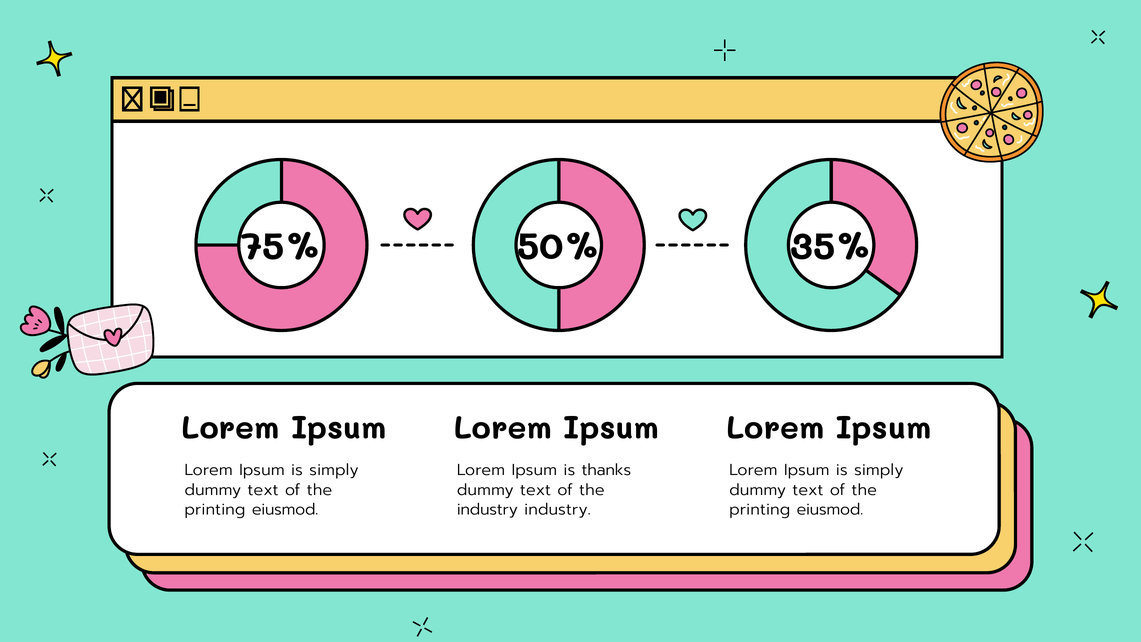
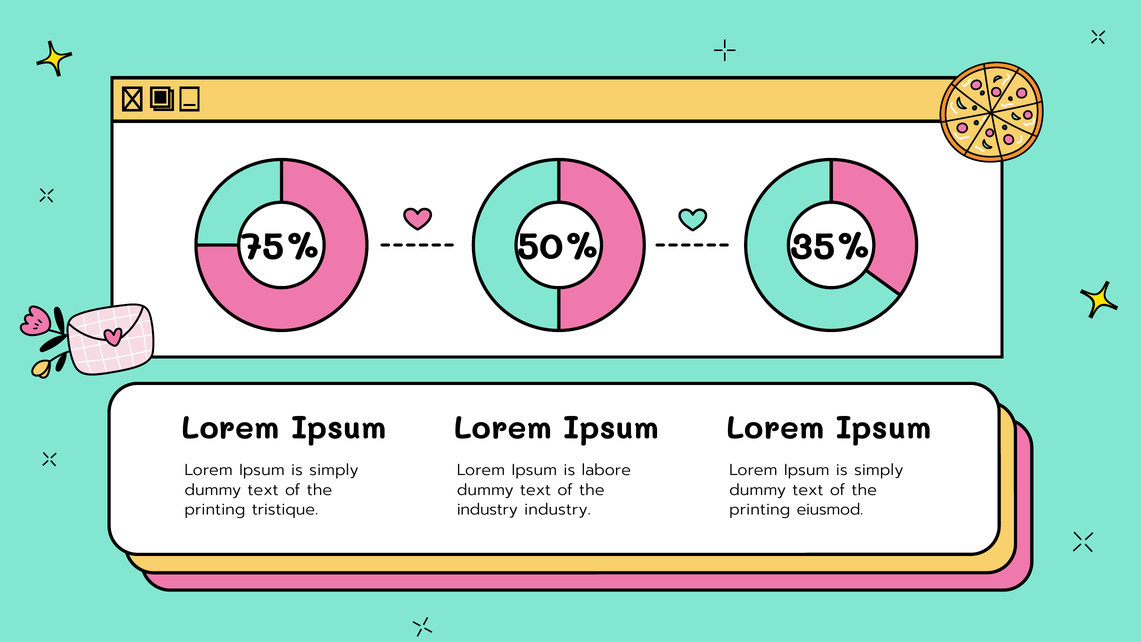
thanks: thanks -> labore
eiusmod at (285, 509): eiusmod -> tristique
